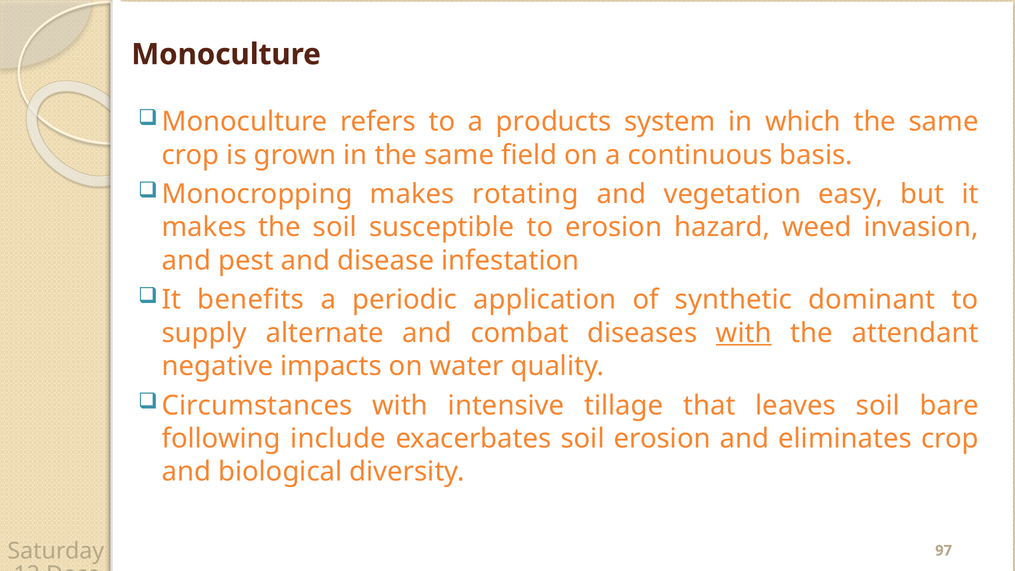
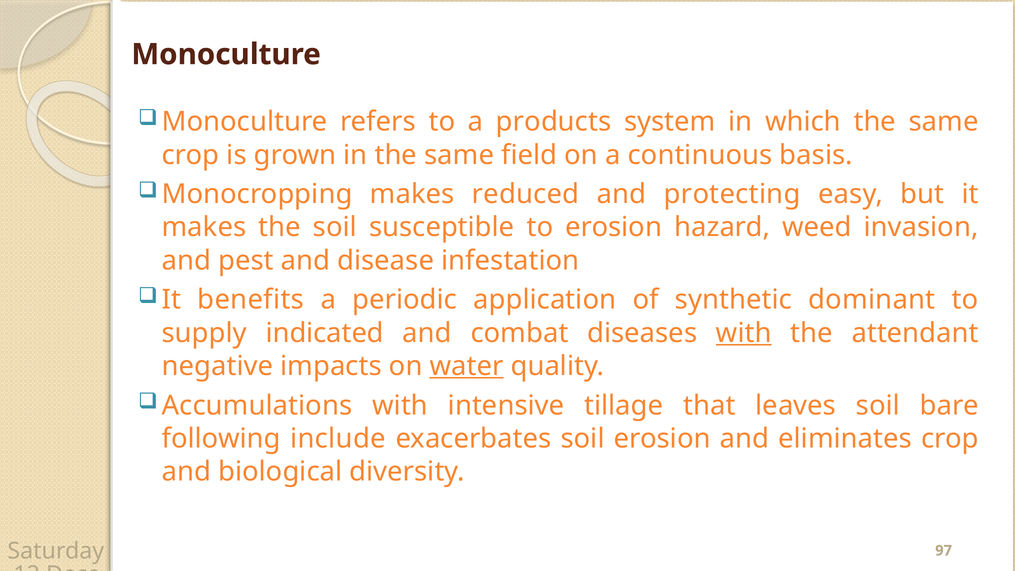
rotating: rotating -> reduced
vegetation: vegetation -> protecting
alternate: alternate -> indicated
water underline: none -> present
Circumstances: Circumstances -> Accumulations
